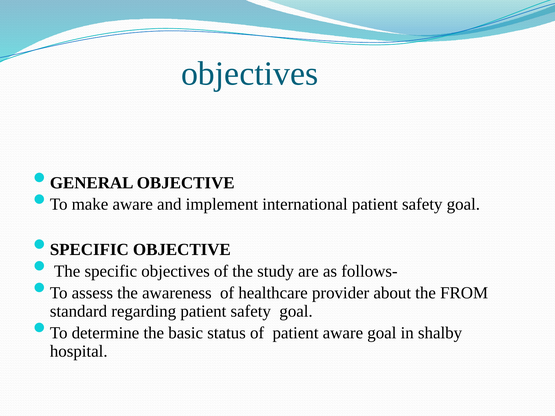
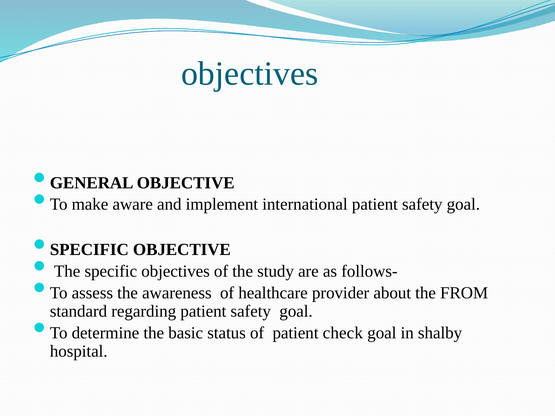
patient aware: aware -> check
